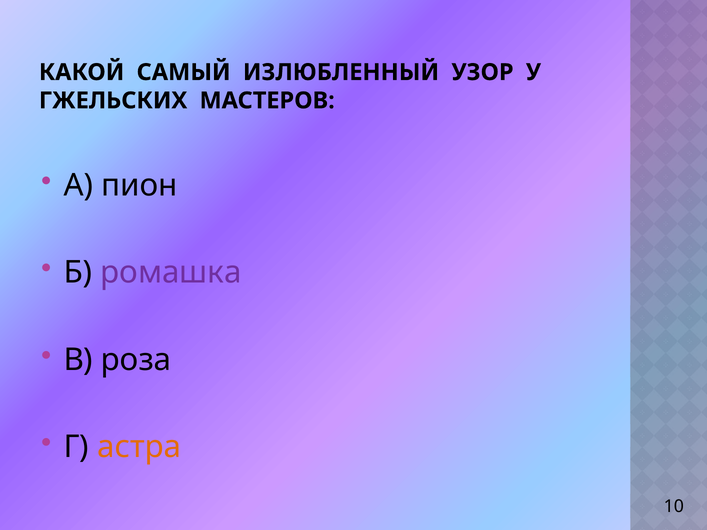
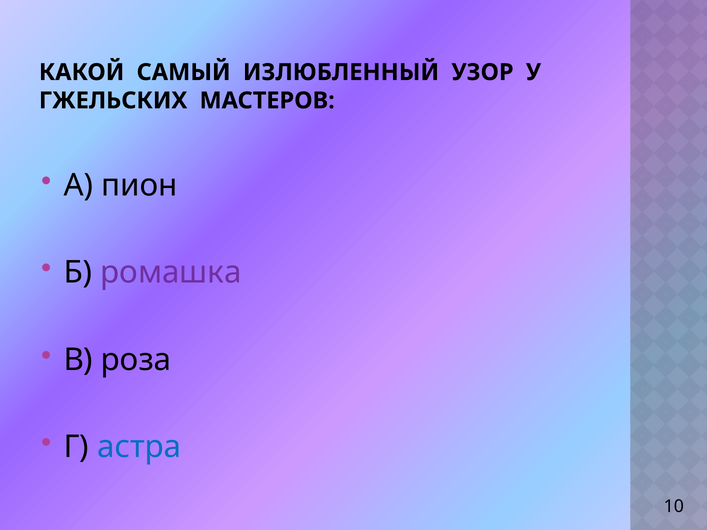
астра colour: orange -> blue
